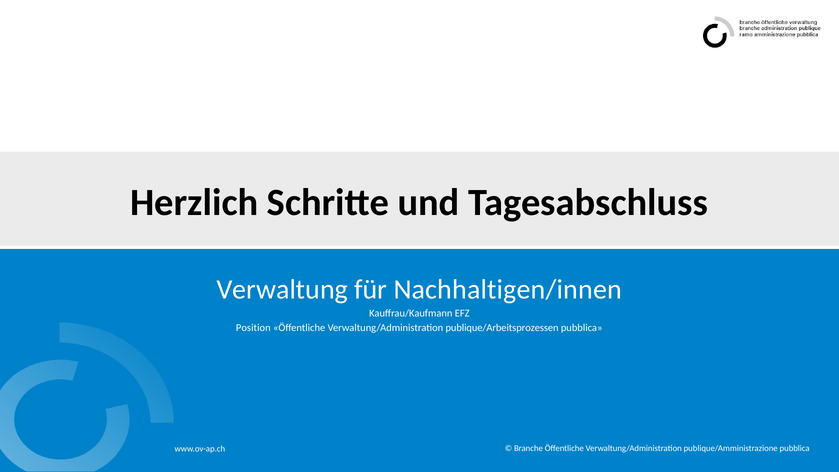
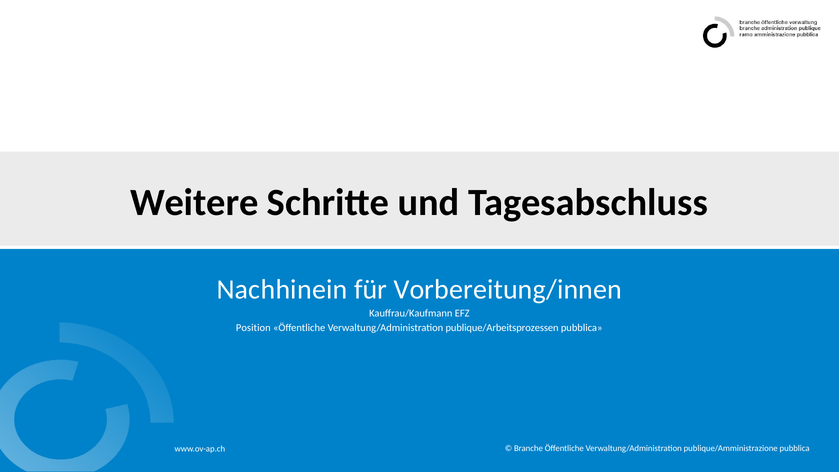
Herzlich: Herzlich -> Weitere
Verwaltung: Verwaltung -> Nachhinein
Nachhaltigen/innen: Nachhaltigen/innen -> Vorbereitung/innen
